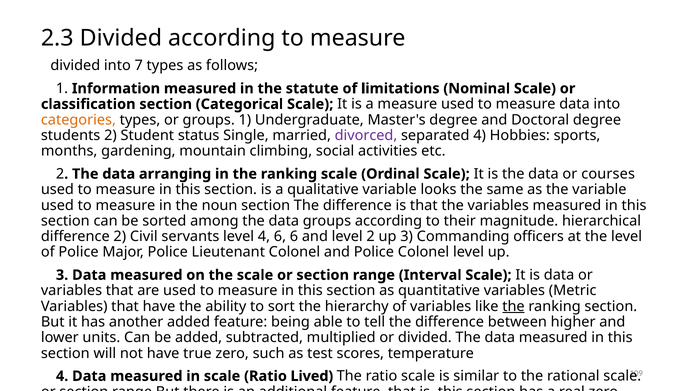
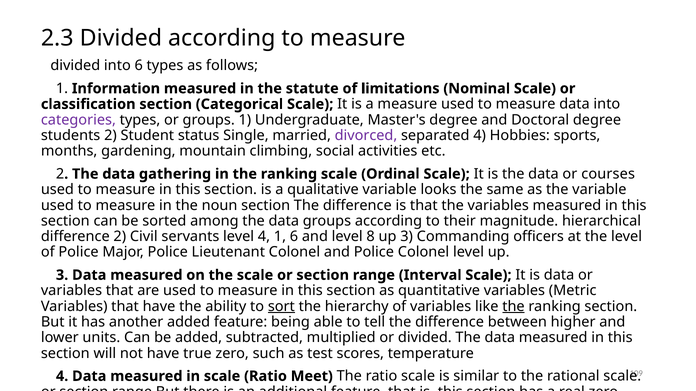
into 7: 7 -> 6
categories colour: orange -> purple
arranging: arranging -> gathering
4 6: 6 -> 1
level 2: 2 -> 8
sort underline: none -> present
Lived: Lived -> Meet
